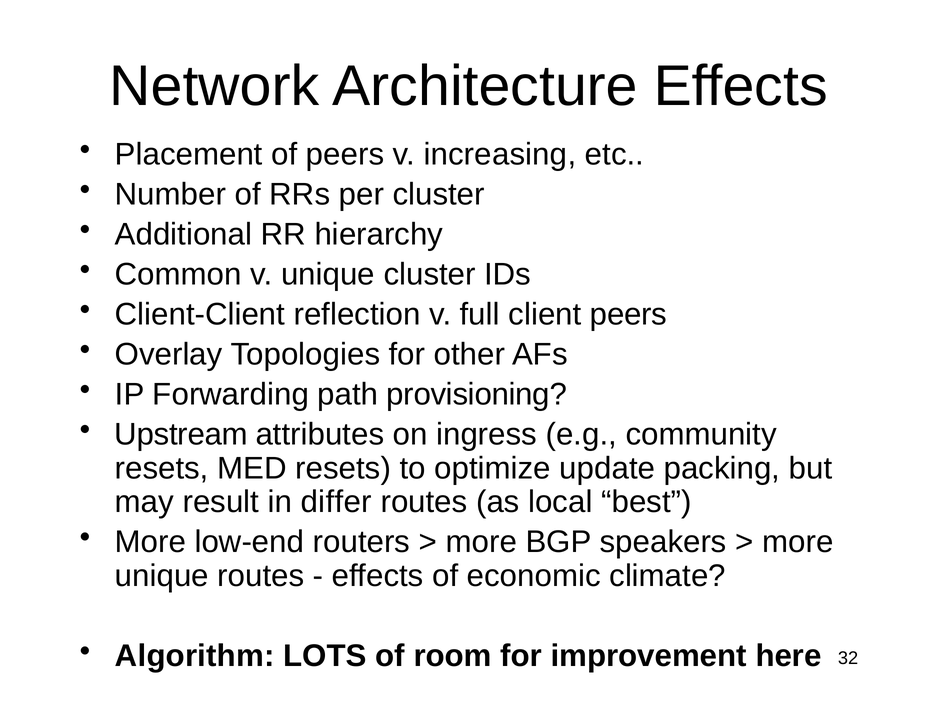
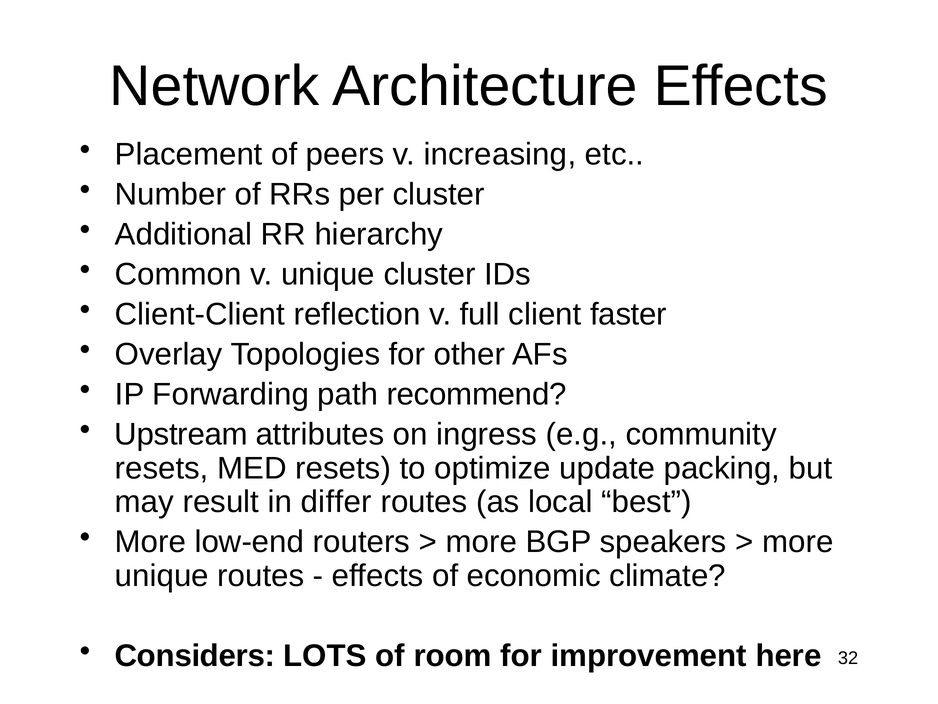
client peers: peers -> faster
provisioning: provisioning -> recommend
Algorithm: Algorithm -> Considers
